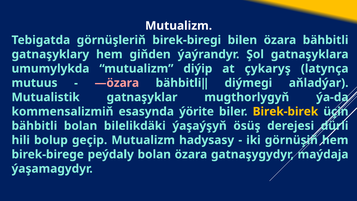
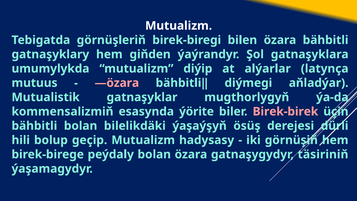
çykaryş: çykaryş -> alýarlar
Birek-birek colour: yellow -> pink
maýdaja: maýdaja -> täsiriniň
